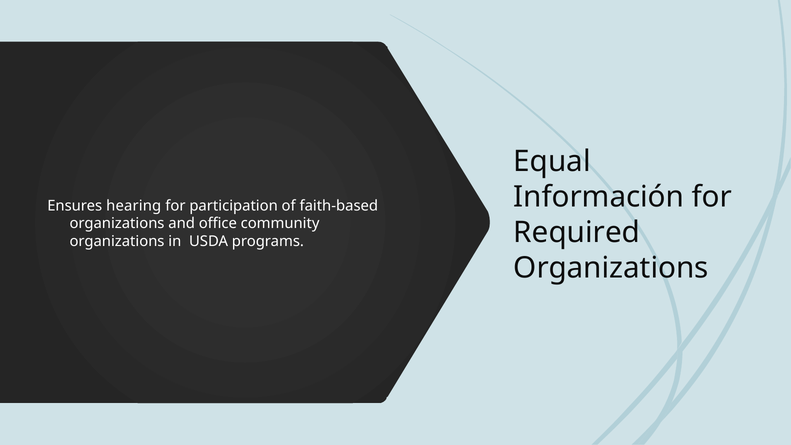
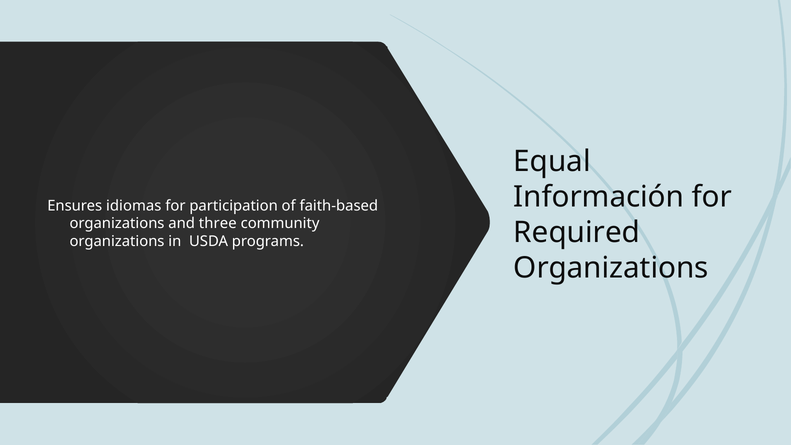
hearing: hearing -> idiomas
office: office -> three
